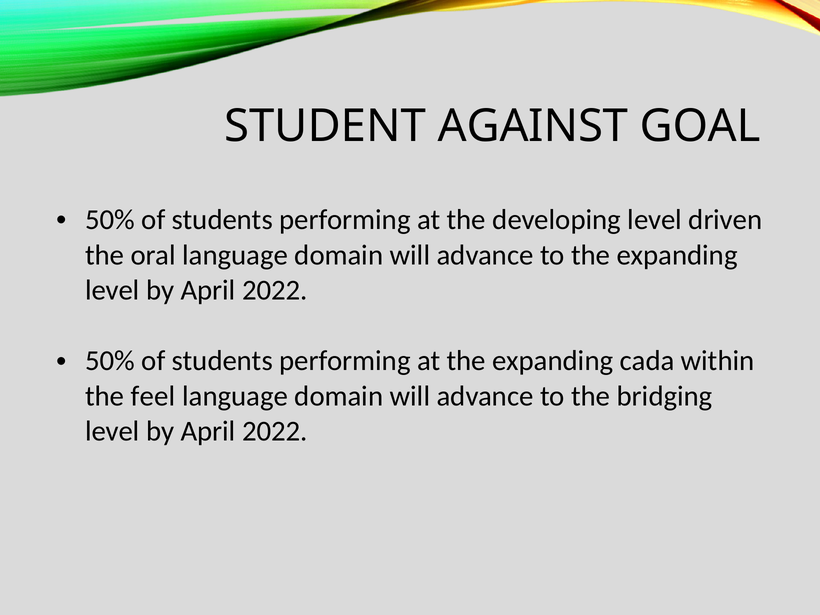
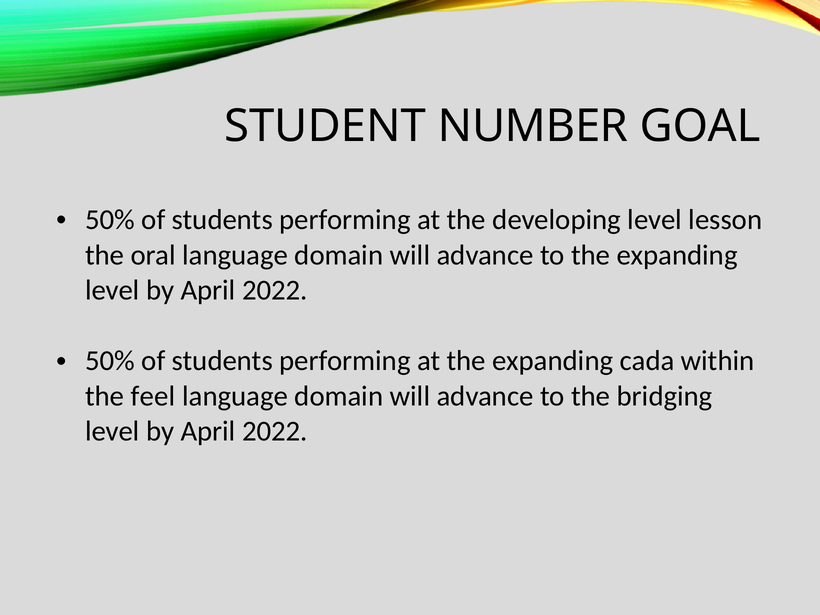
AGAINST: AGAINST -> NUMBER
driven: driven -> lesson
